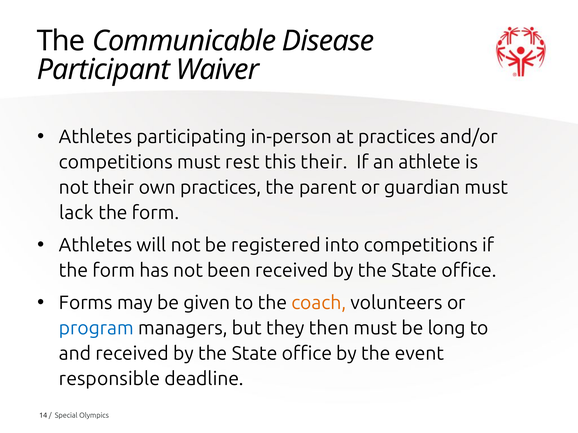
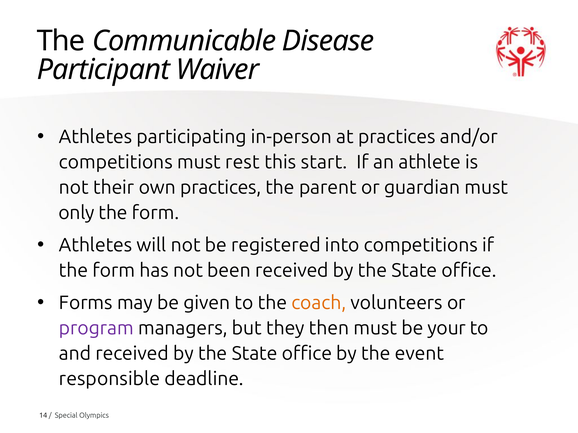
this their: their -> start
lack: lack -> only
program colour: blue -> purple
long: long -> your
